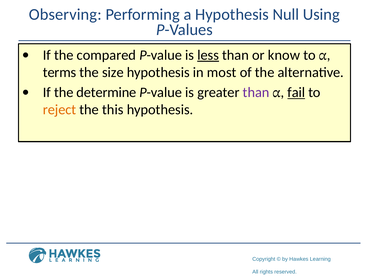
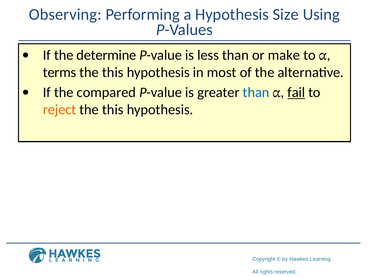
Null: Null -> Size
compared: compared -> determine
less underline: present -> none
know: know -> make
size at (113, 72): size -> this
determine: determine -> compared
than at (256, 92) colour: purple -> blue
